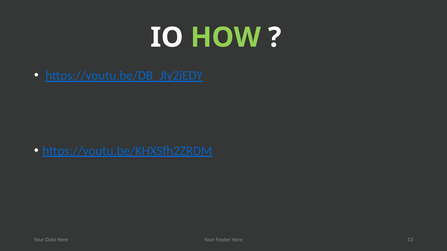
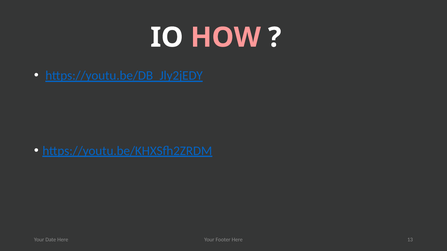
HOW colour: light green -> pink
